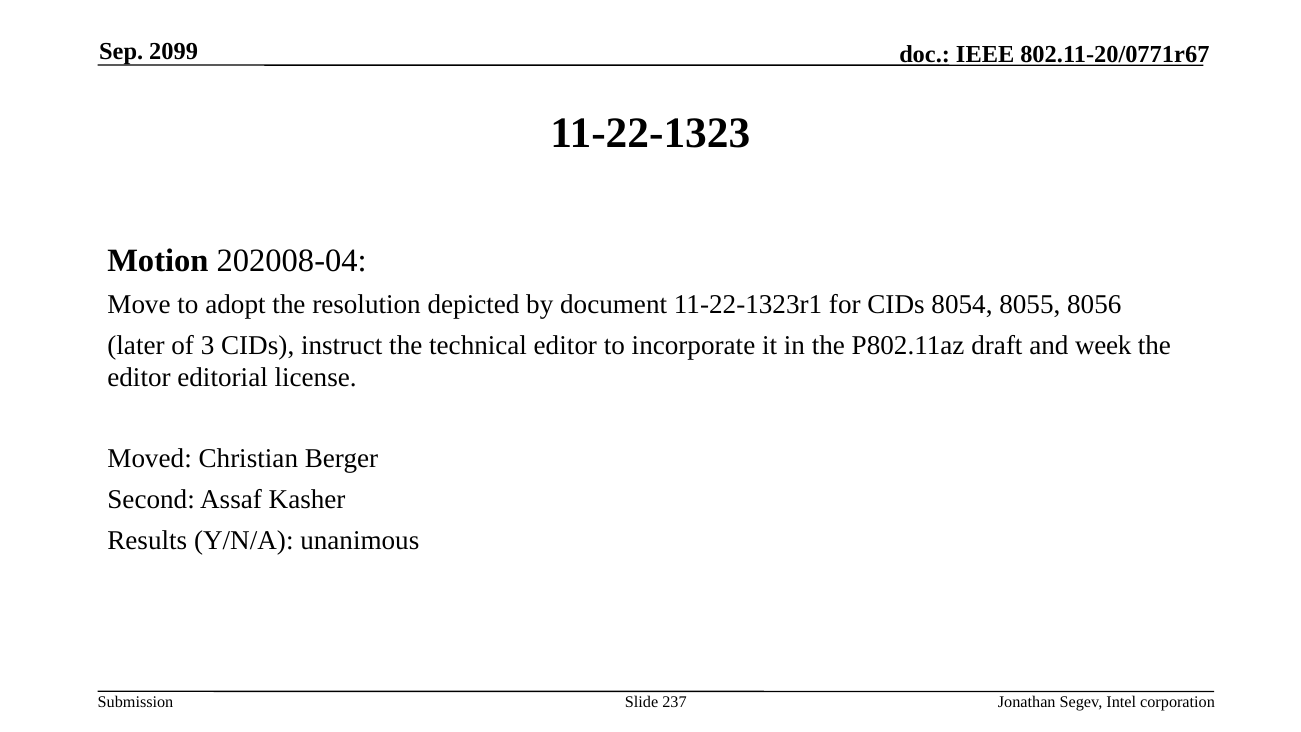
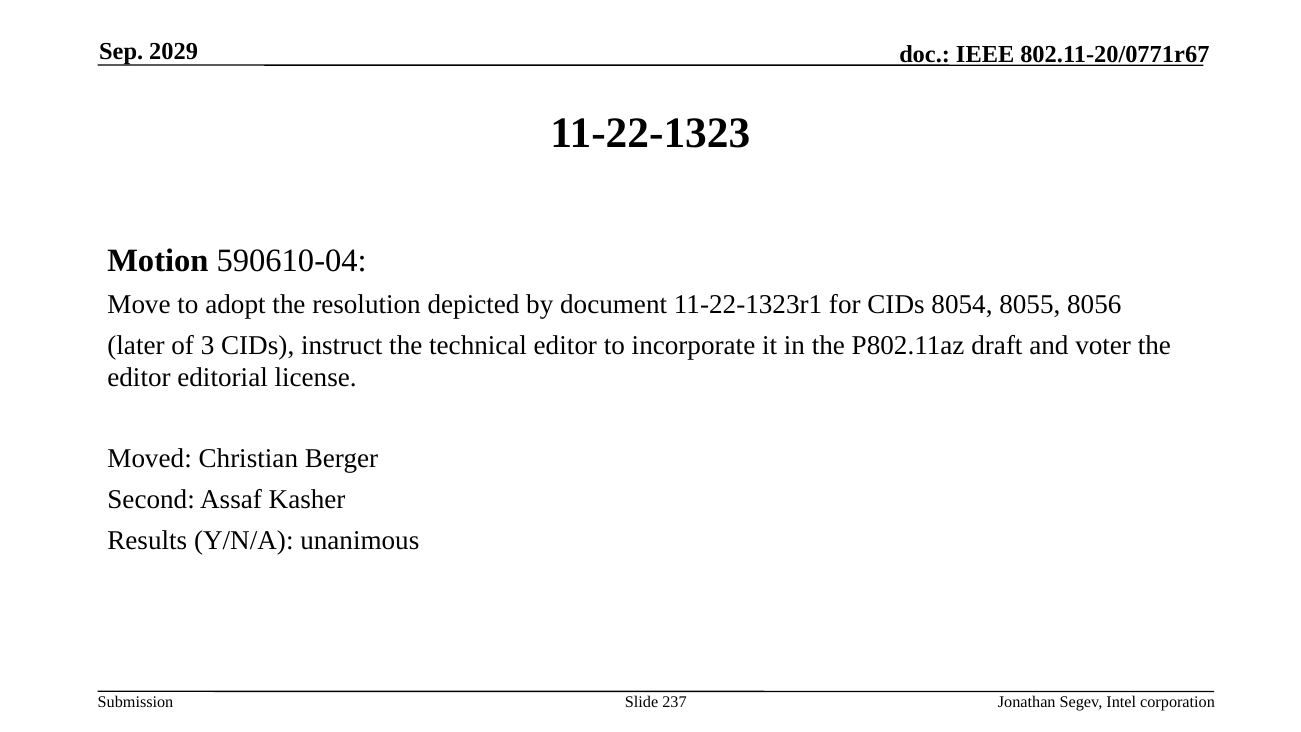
2099: 2099 -> 2029
202008-04: 202008-04 -> 590610-04
week: week -> voter
